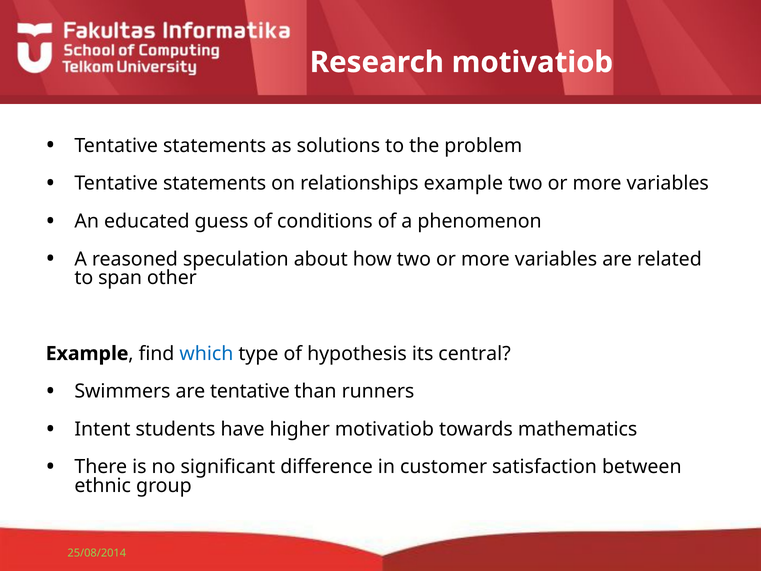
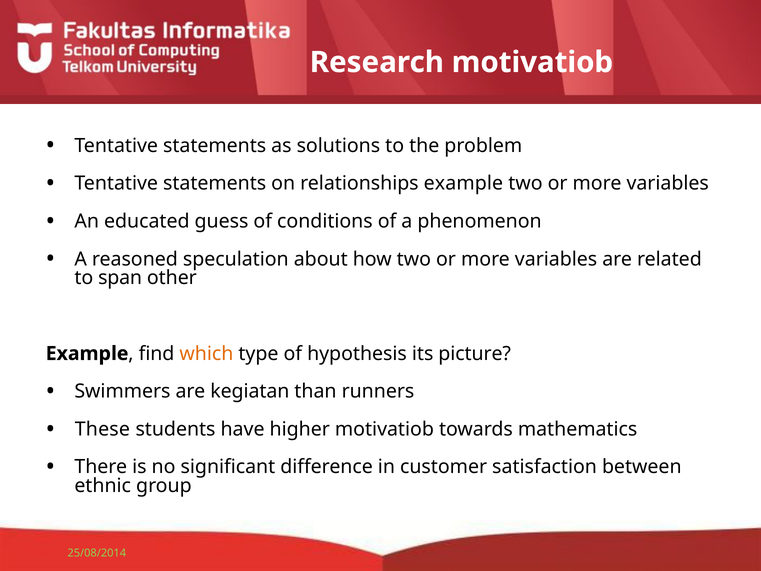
which colour: blue -> orange
central: central -> picture
are tentative: tentative -> kegiatan
Intent: Intent -> These
